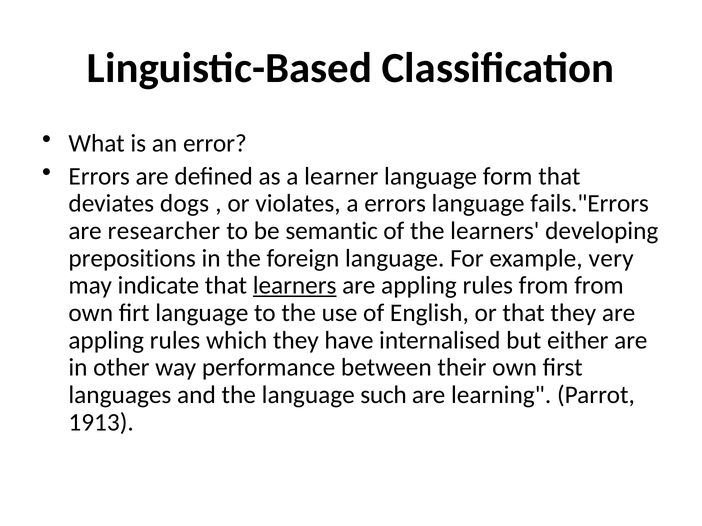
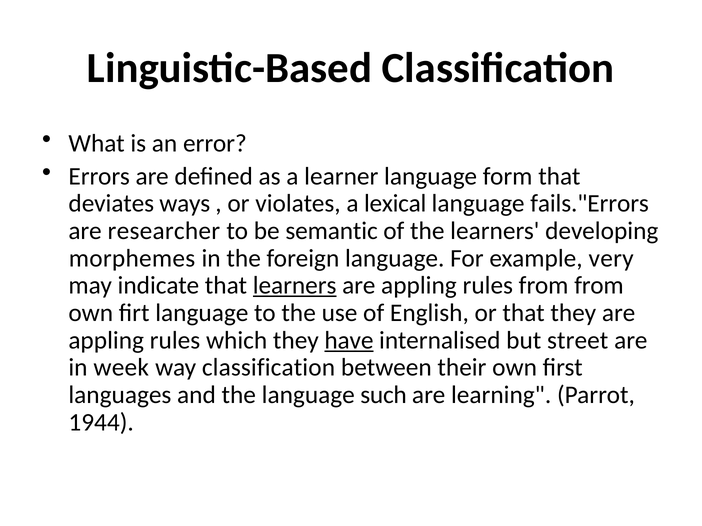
dogs: dogs -> ways
a errors: errors -> lexical
prepositions: prepositions -> morphemes
have underline: none -> present
either: either -> street
other: other -> week
way performance: performance -> classification
1913: 1913 -> 1944
